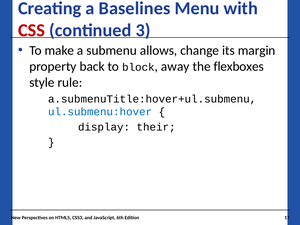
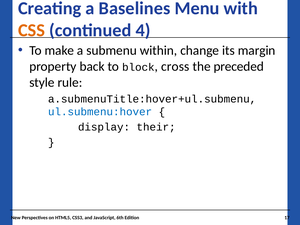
CSS colour: red -> orange
3: 3 -> 4
allows: allows -> within
away: away -> cross
flexboxes: flexboxes -> preceded
